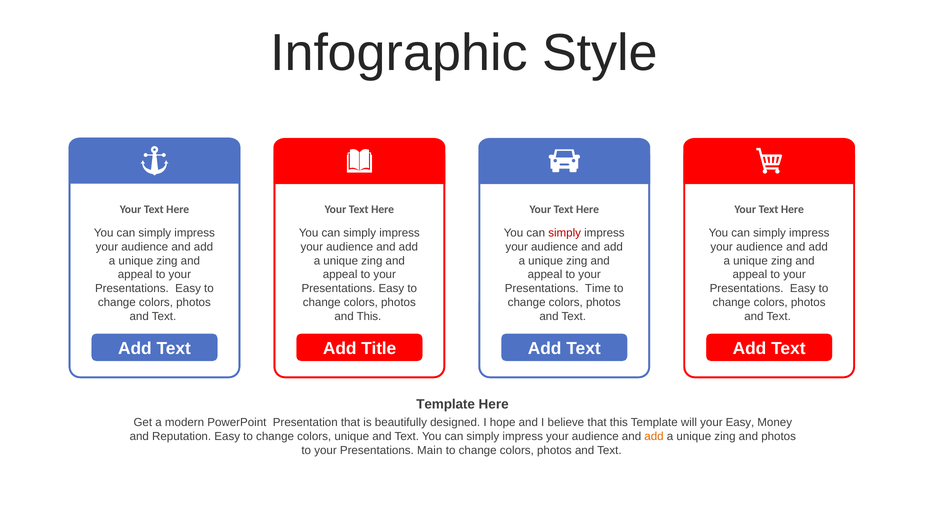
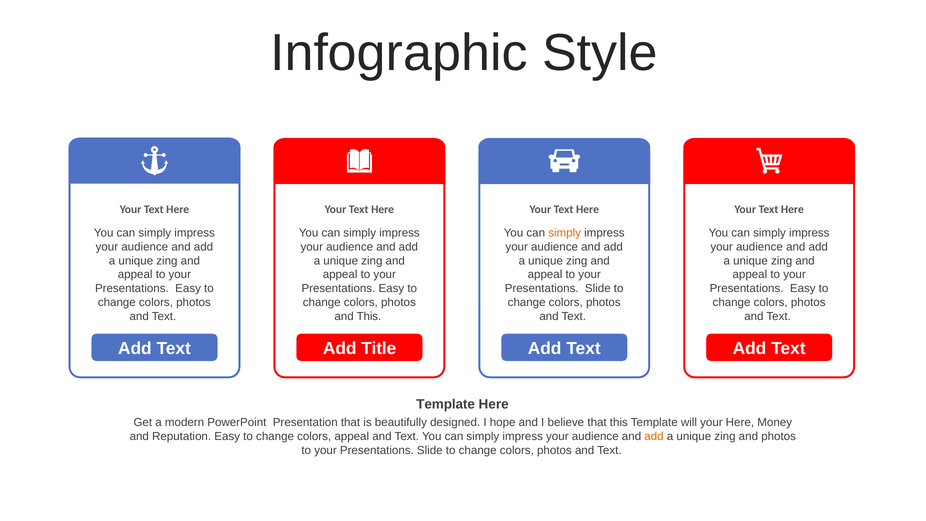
simply at (565, 233) colour: red -> orange
Time at (598, 288): Time -> Slide
your Easy: Easy -> Here
colors unique: unique -> appeal
Main at (430, 450): Main -> Slide
